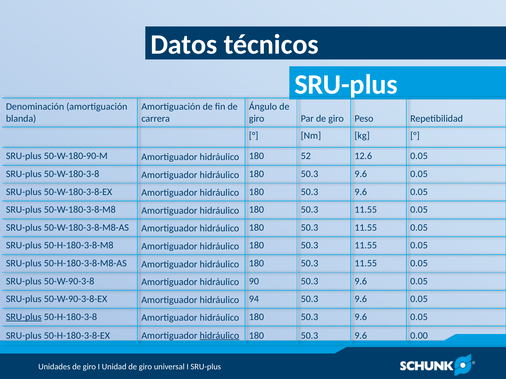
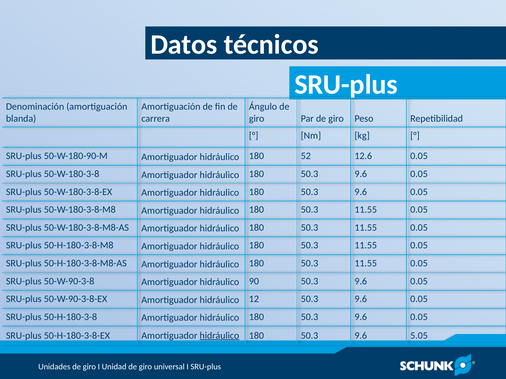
94: 94 -> 12
SRU-plus at (24, 317) underline: present -> none
0.00: 0.00 -> 5.05
